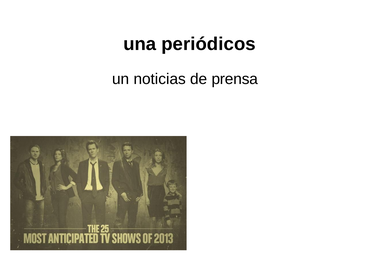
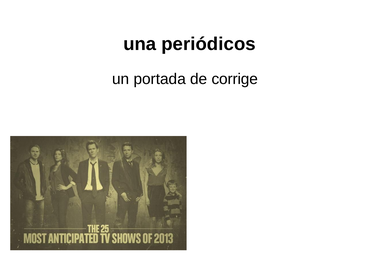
noticias: noticias -> portada
prensa: prensa -> corrige
